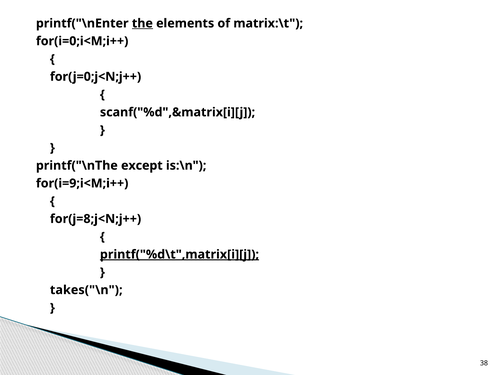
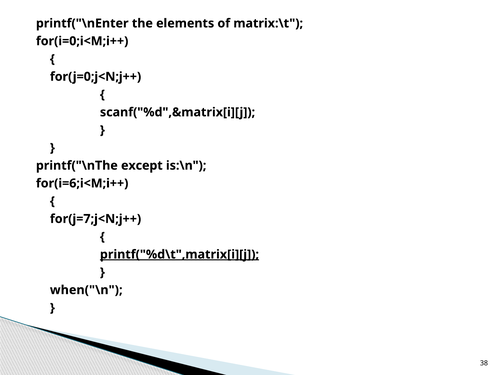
the underline: present -> none
for(i=9;i<M;i++: for(i=9;i<M;i++ -> for(i=6;i<M;i++
for(j=8;j<N;j++: for(j=8;j<N;j++ -> for(j=7;j<N;j++
takes("\n: takes("\n -> when("\n
